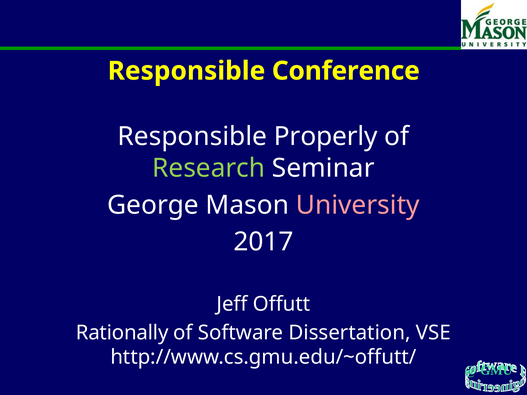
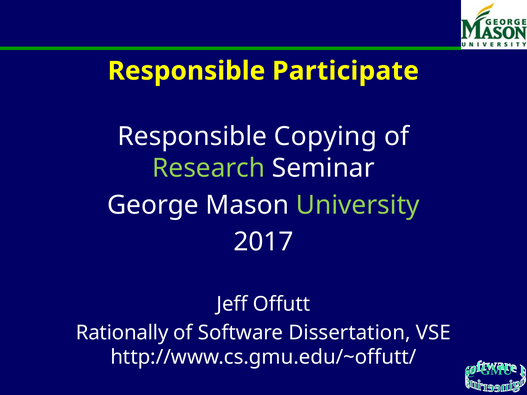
Conference: Conference -> Participate
Properly: Properly -> Copying
University colour: pink -> light green
